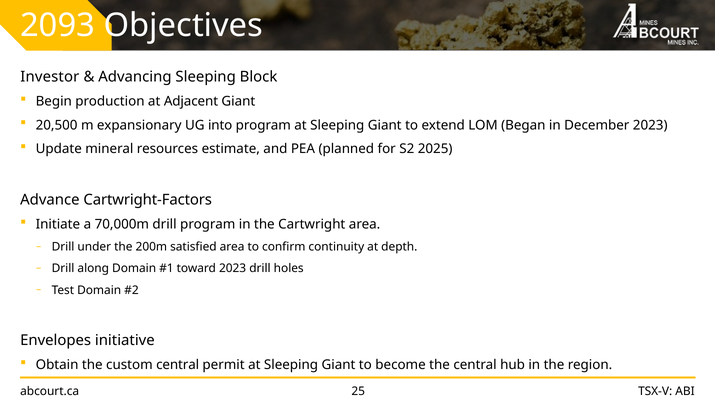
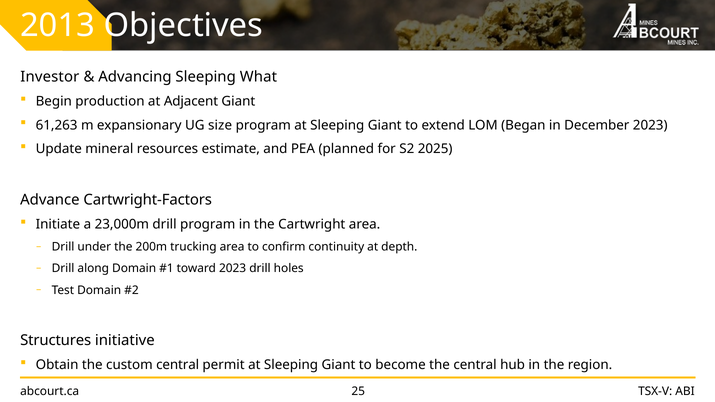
2093: 2093 -> 2013
Block: Block -> What
20,500: 20,500 -> 61,263
into: into -> size
70,000m: 70,000m -> 23,000m
satisfied: satisfied -> trucking
Envelopes: Envelopes -> Structures
